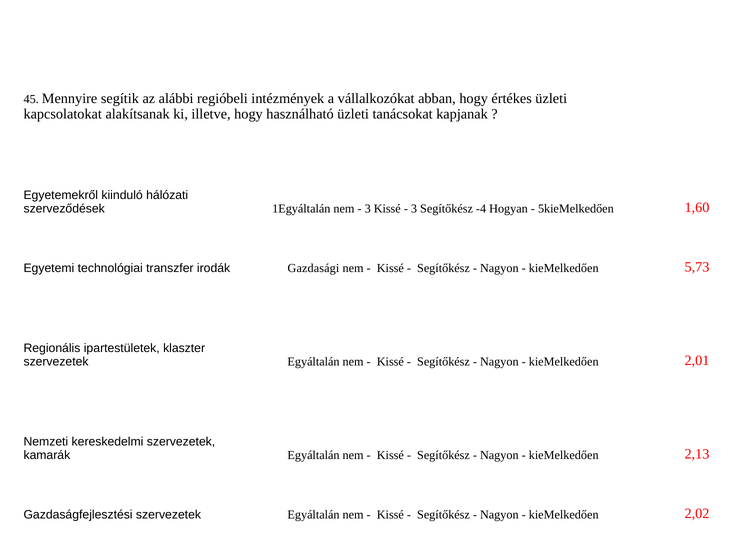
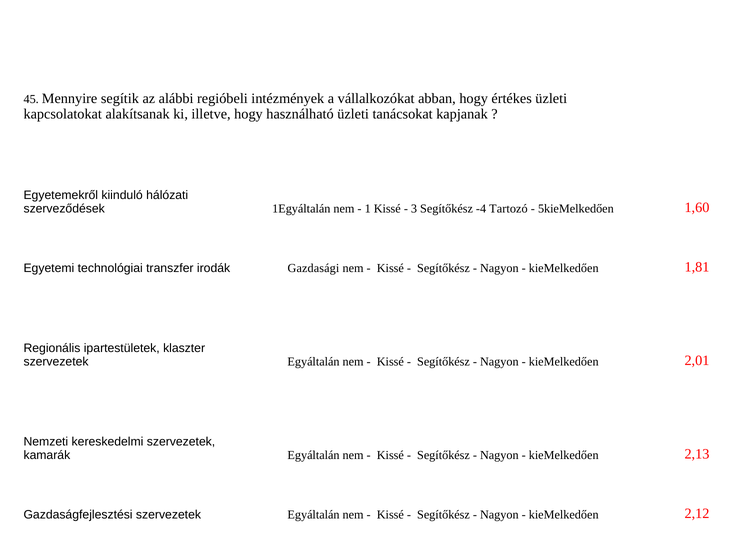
3 at (368, 209): 3 -> 1
Hogyan: Hogyan -> Tartozó
5,73: 5,73 -> 1,81
2,02: 2,02 -> 2,12
